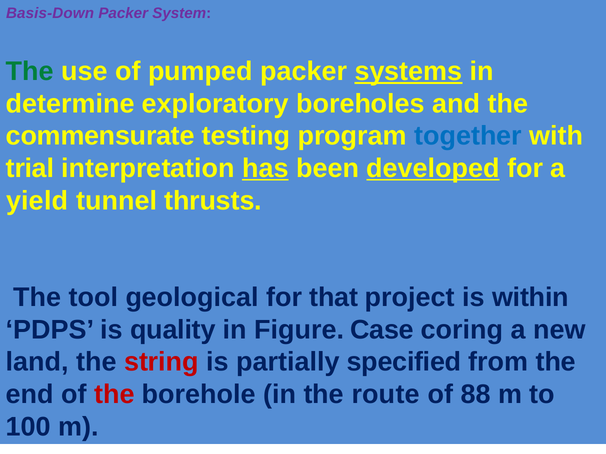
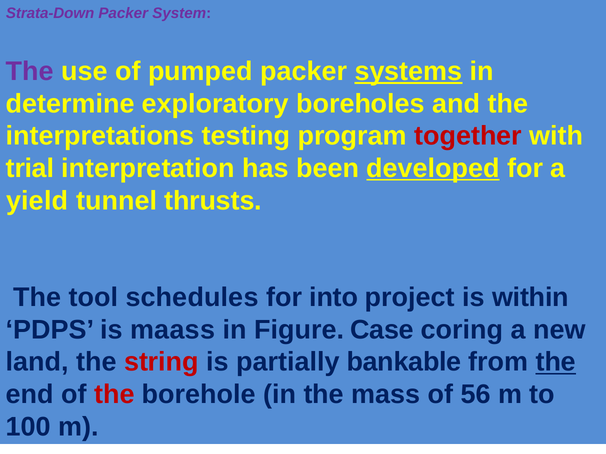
Basis-Down: Basis-Down -> Strata-Down
The at (30, 72) colour: green -> purple
commensurate: commensurate -> interpretations
together colour: blue -> red
has underline: present -> none
geological: geological -> schedules
that: that -> into
quality: quality -> maass
specified: specified -> bankable
the at (556, 362) underline: none -> present
route: route -> mass
88: 88 -> 56
